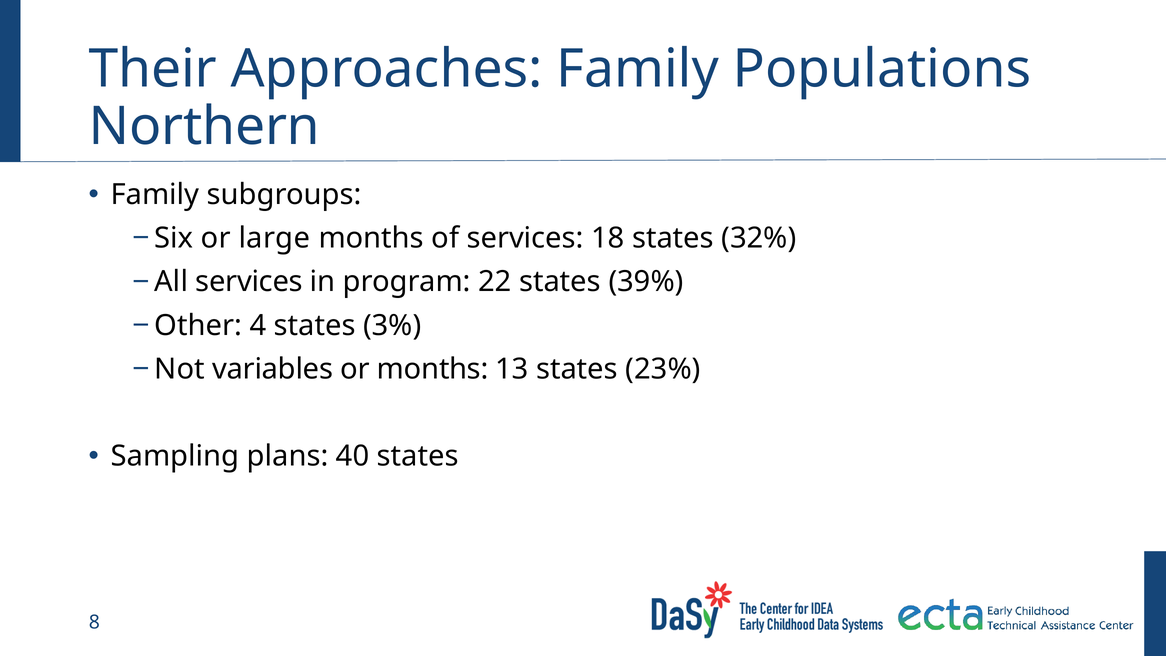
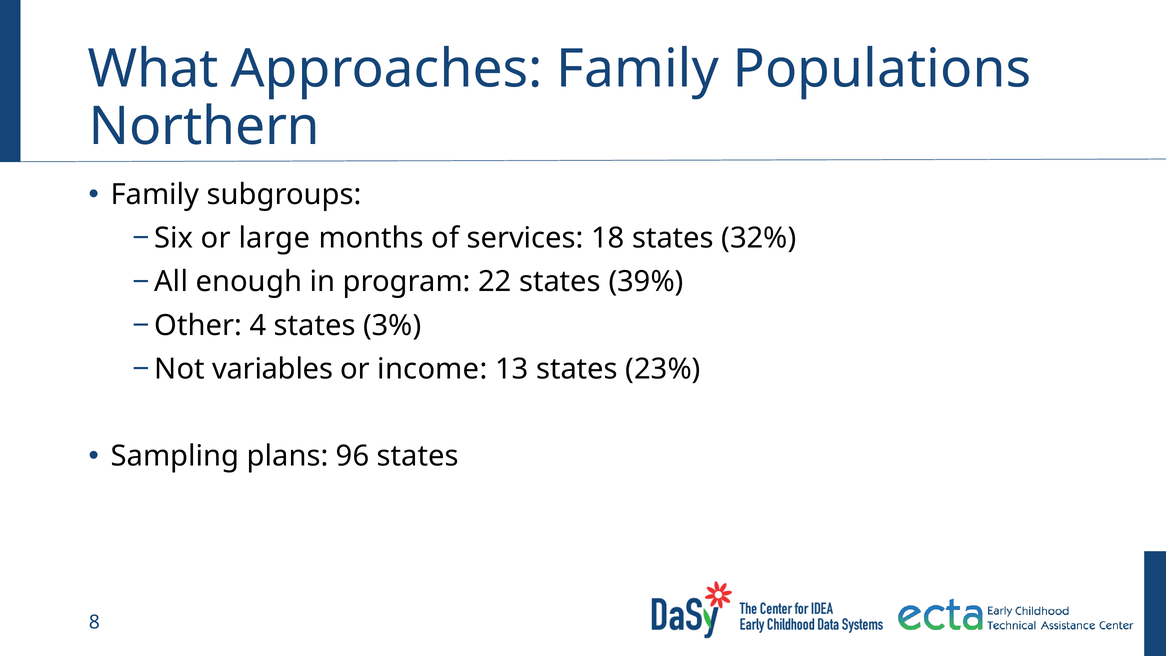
Their: Their -> What
services at (249, 282): services -> enough
or months: months -> income
40: 40 -> 96
